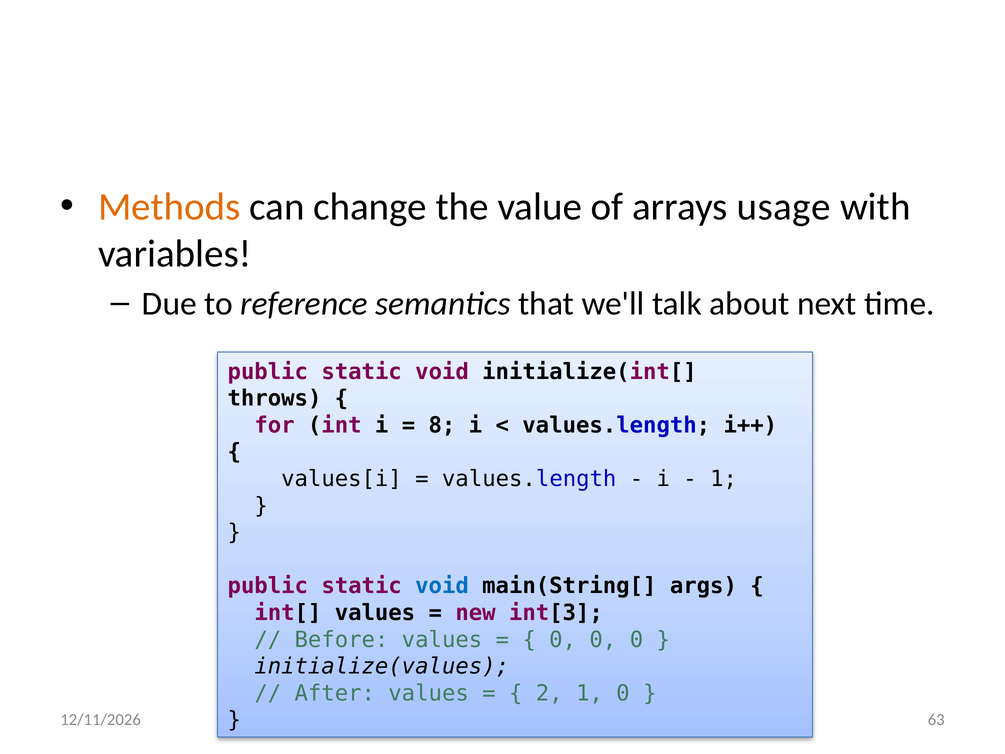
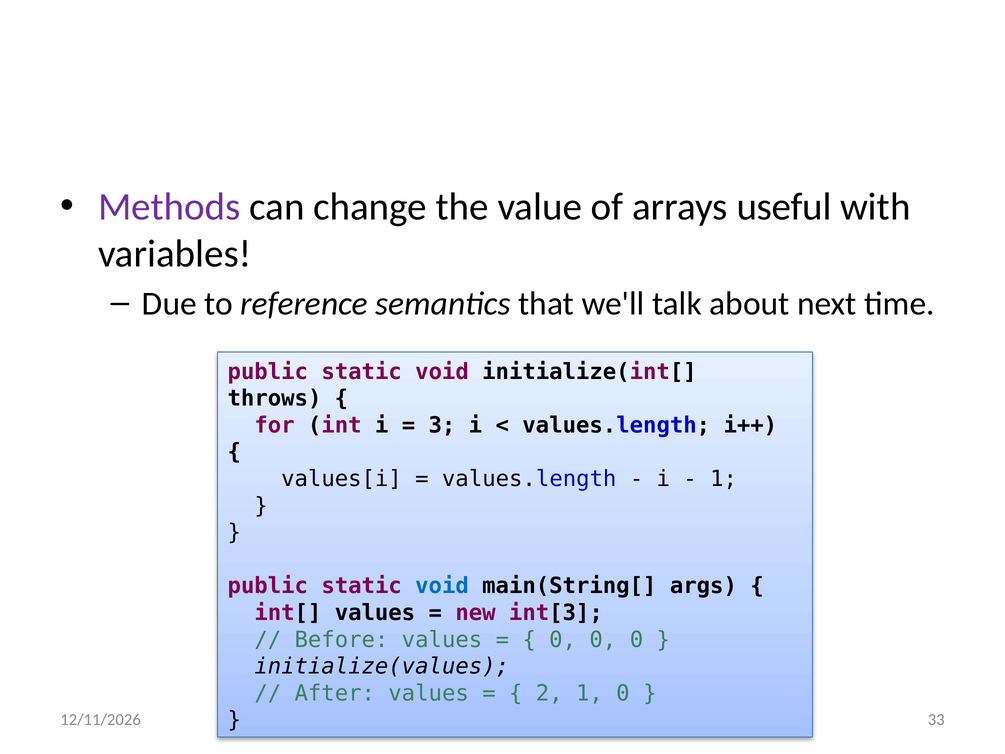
Methods at (169, 207) colour: orange -> purple
usage: usage -> useful
8: 8 -> 3
63: 63 -> 33
